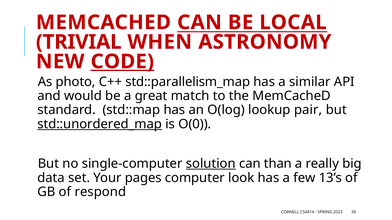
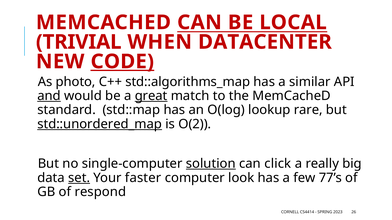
ASTRONOMY: ASTRONOMY -> DATACENTER
std::parallelism_map: std::parallelism_map -> std::algorithms_map
and underline: none -> present
great underline: none -> present
pair: pair -> rare
O(0: O(0 -> O(2
than: than -> click
set underline: none -> present
pages: pages -> faster
13’s: 13’s -> 77’s
